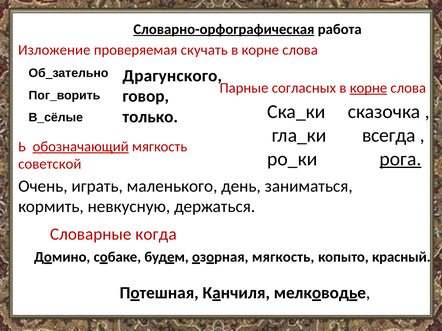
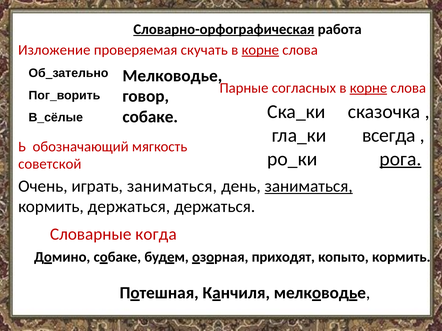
корне at (260, 50) underline: none -> present
Драгунского at (172, 76): Драгунского -> Мелководье
только at (150, 117): только -> собаке
обозначающий underline: present -> none
играть маленького: маленького -> заниматься
заниматься at (309, 186) underline: none -> present
кормить невкусную: невкусную -> держаться
озорная мягкость: мягкость -> приходят
копыто красный: красный -> кормить
